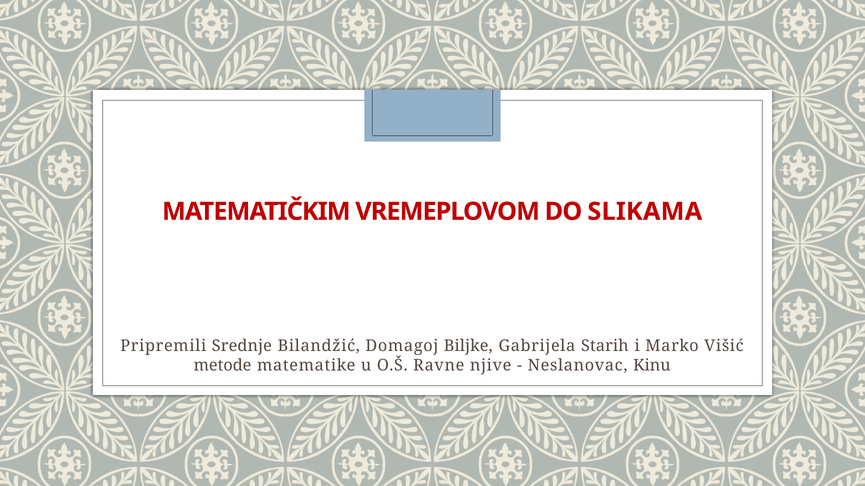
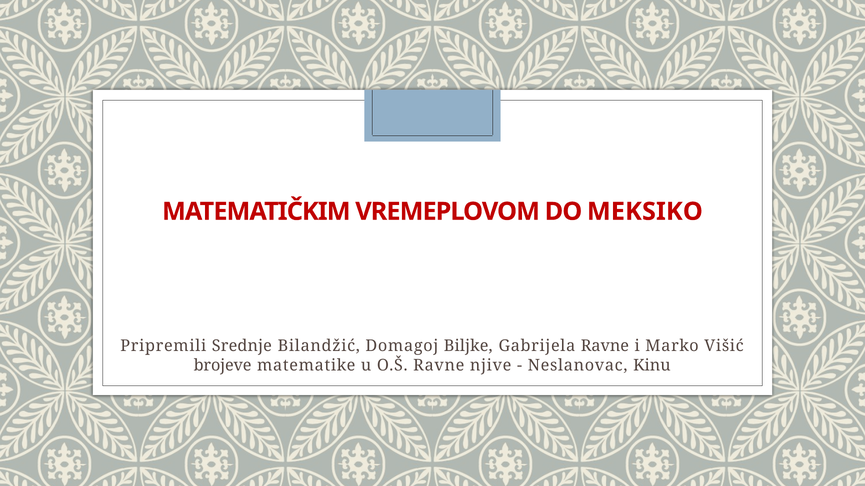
SLIKAMA: SLIKAMA -> MEKSIKO
Gabrijela Starih: Starih -> Ravne
metode: metode -> brojeve
